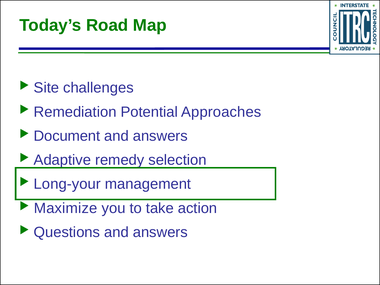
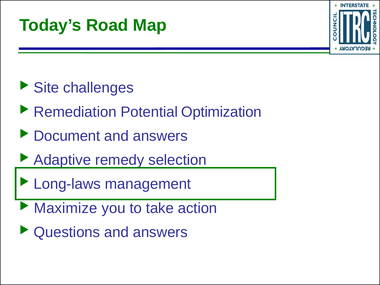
Approaches: Approaches -> Optimization
Long-your: Long-your -> Long-laws
